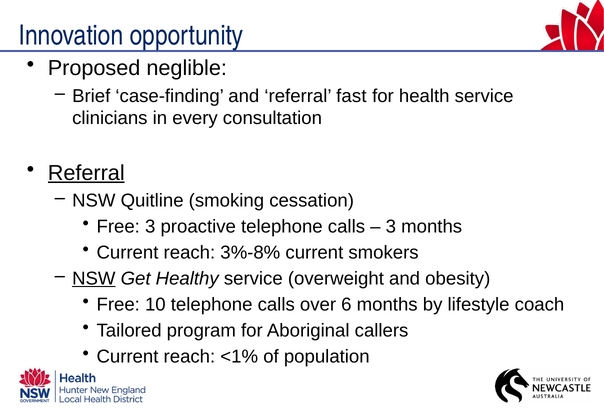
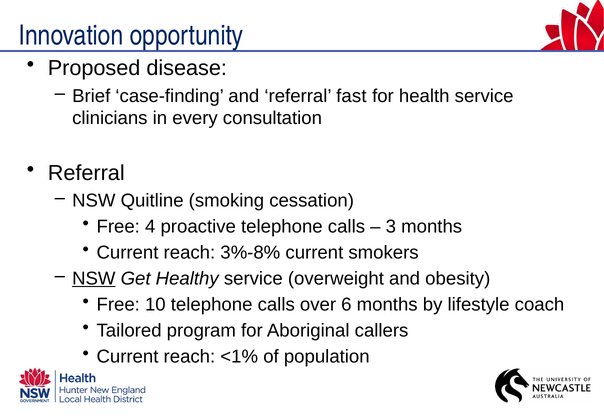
neglible: neglible -> disease
Referral at (86, 173) underline: present -> none
Free 3: 3 -> 4
